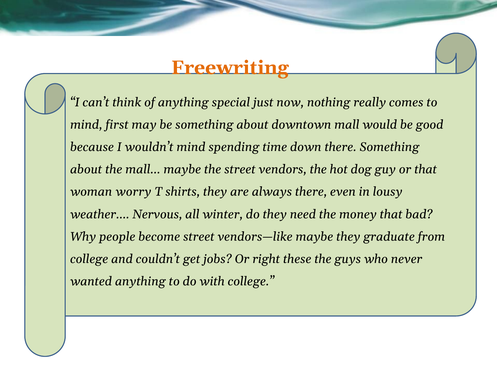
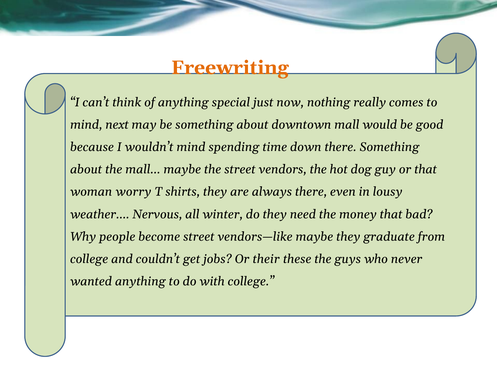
first: first -> next
right: right -> their
